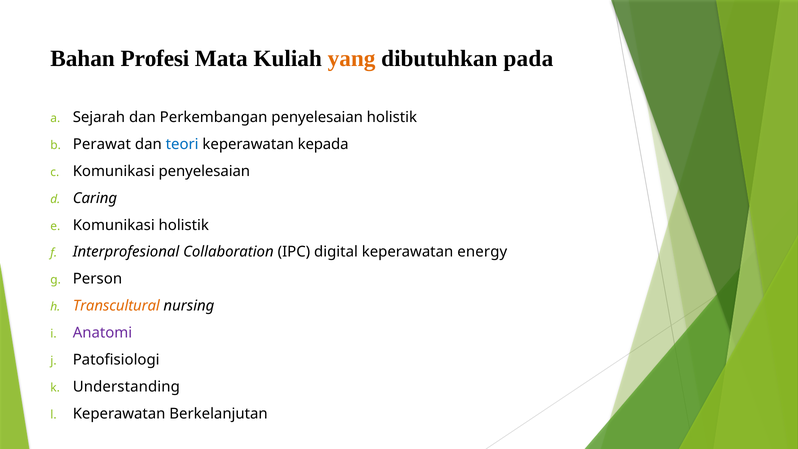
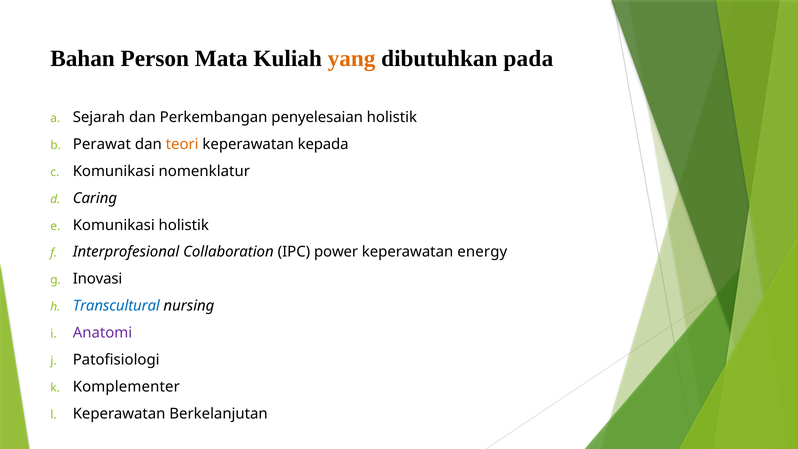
Profesi: Profesi -> Person
teori colour: blue -> orange
Komunikasi penyelesaian: penyelesaian -> nomenklatur
digital: digital -> power
Person: Person -> Inovasi
Transcultural colour: orange -> blue
Understanding: Understanding -> Komplementer
